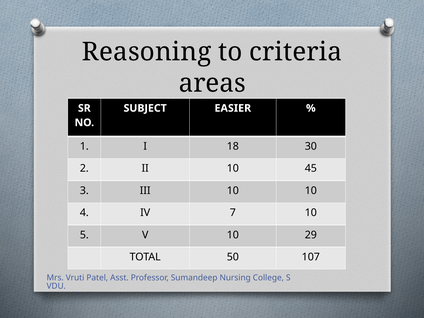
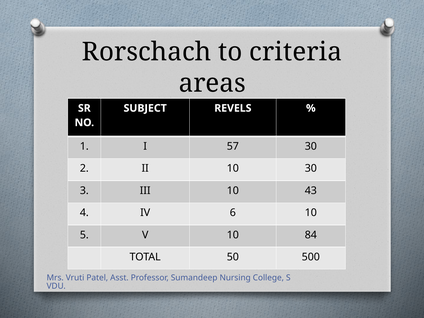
Reasoning: Reasoning -> Rorschach
EASIER: EASIER -> REVELS
18: 18 -> 57
10 45: 45 -> 30
10 10: 10 -> 43
7: 7 -> 6
29: 29 -> 84
107: 107 -> 500
